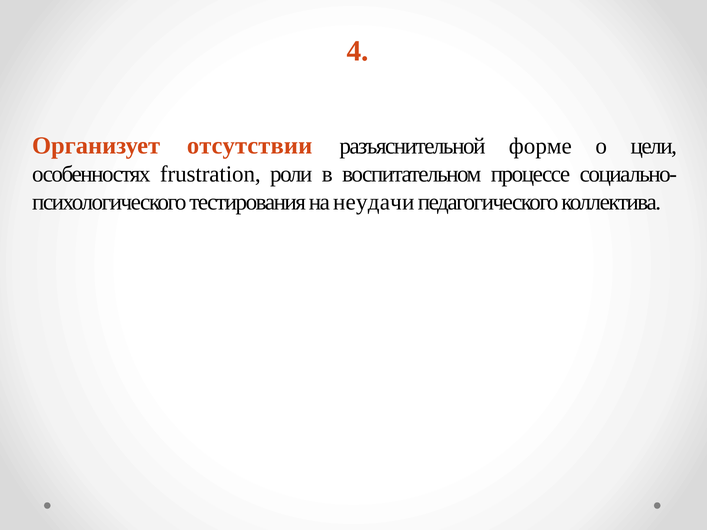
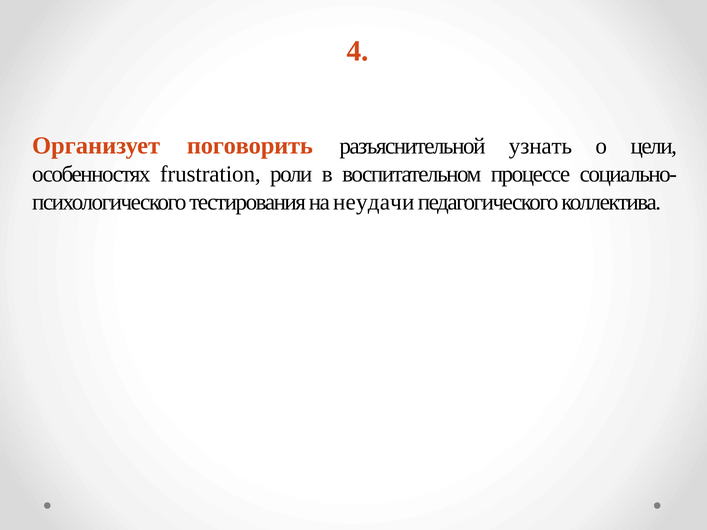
отсутствии: отсутствии -> поговорить
форме: форме -> узнать
